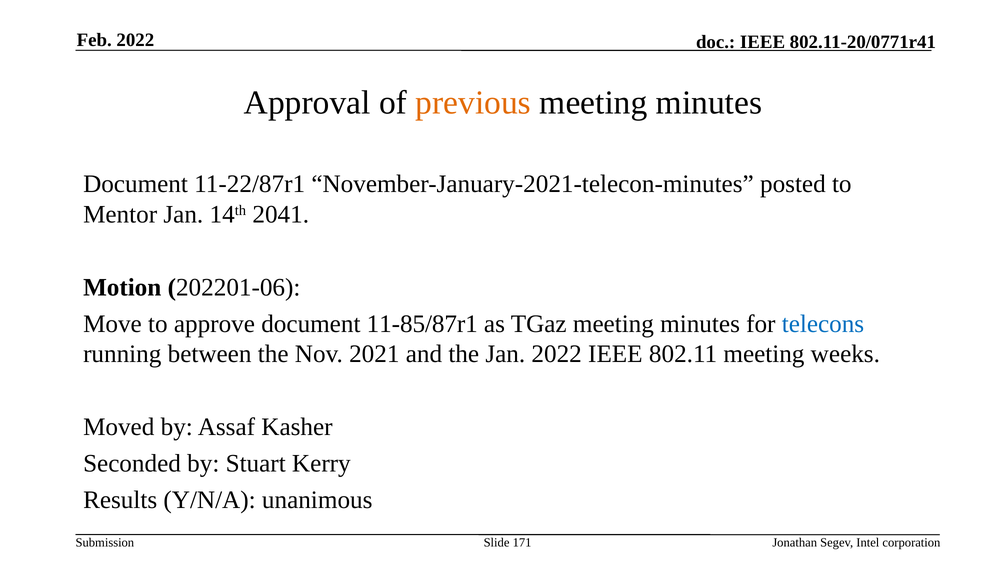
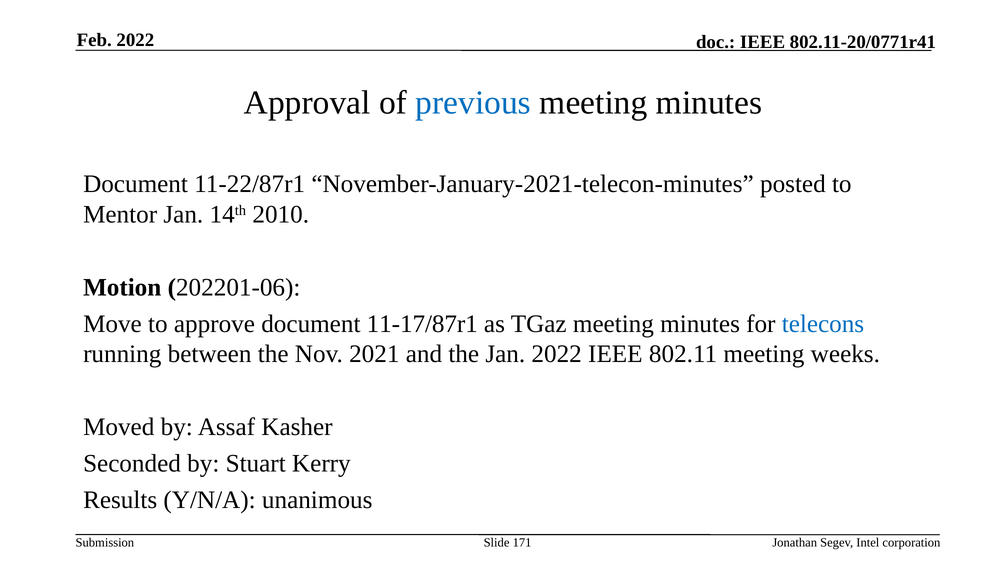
previous colour: orange -> blue
2041: 2041 -> 2010
11-85/87r1: 11-85/87r1 -> 11-17/87r1
